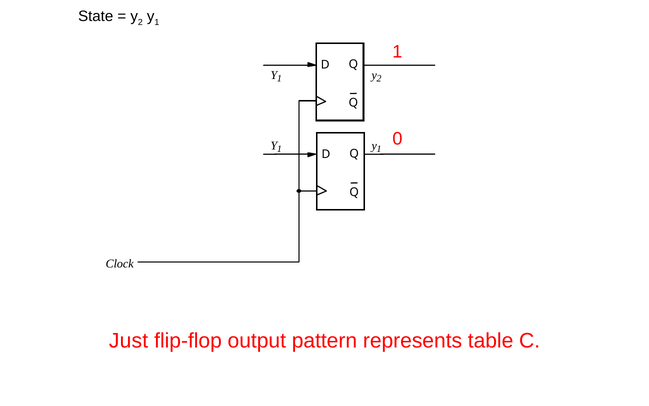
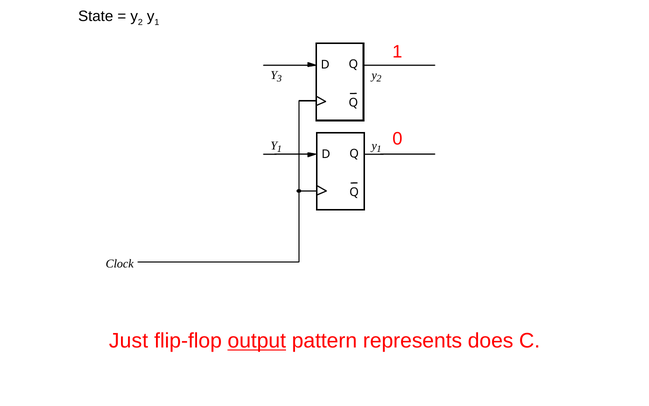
1 at (279, 78): 1 -> 3
output underline: none -> present
table: table -> does
